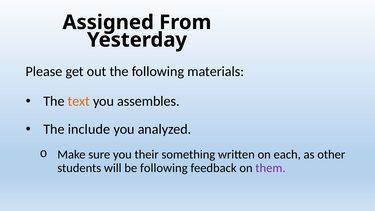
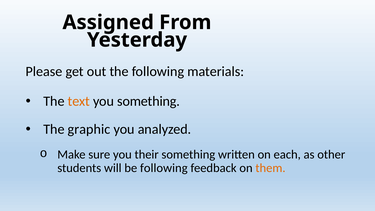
you assembles: assembles -> something
include: include -> graphic
them colour: purple -> orange
